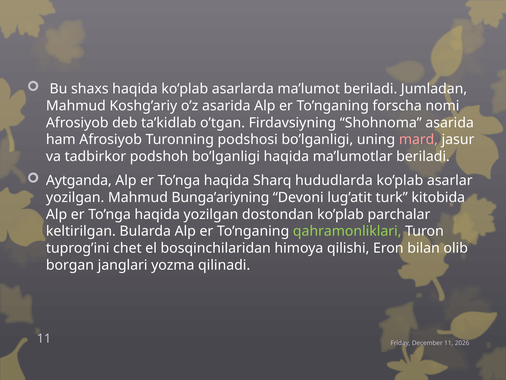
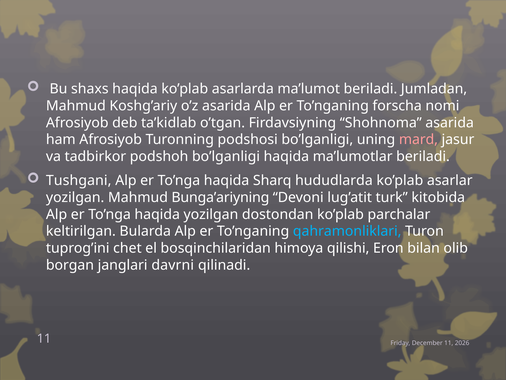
Aytganda: Aytganda -> Tushgani
qahramonliklari colour: light green -> light blue
yozma: yozma -> davrni
